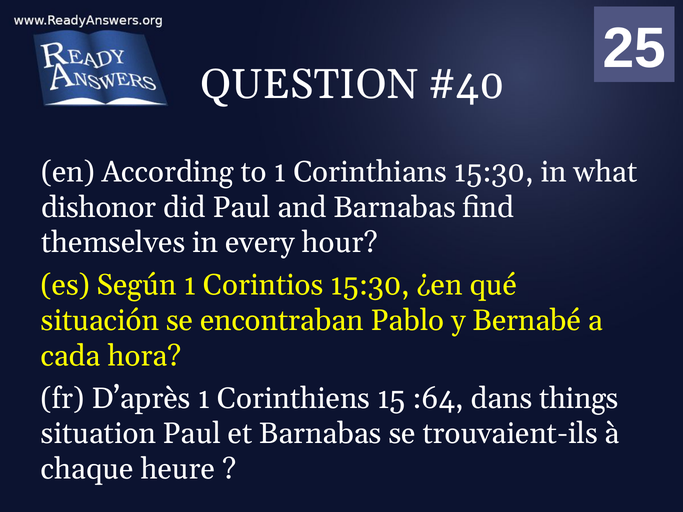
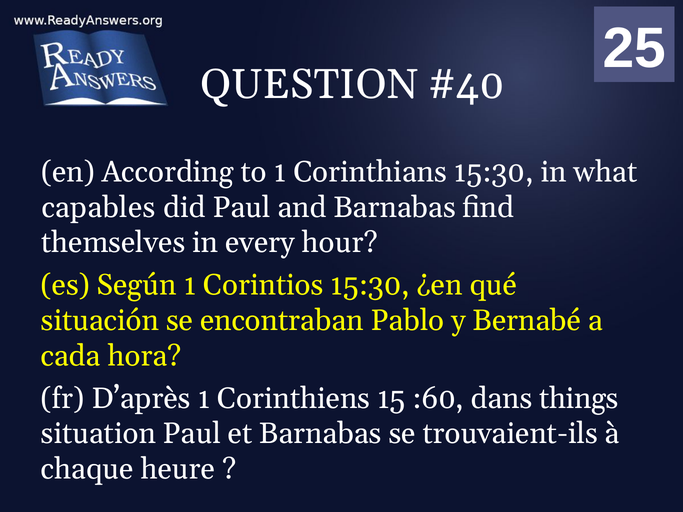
dishonor: dishonor -> capables
:64: :64 -> :60
